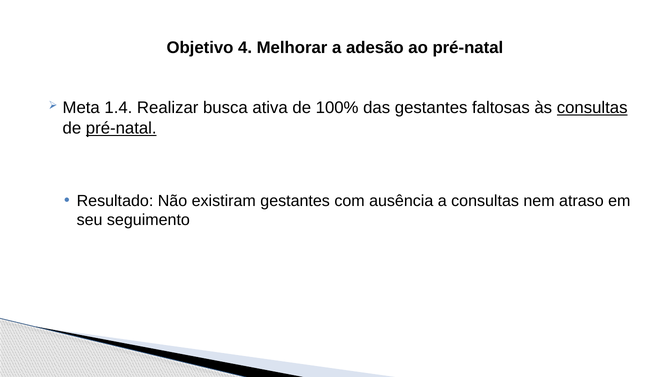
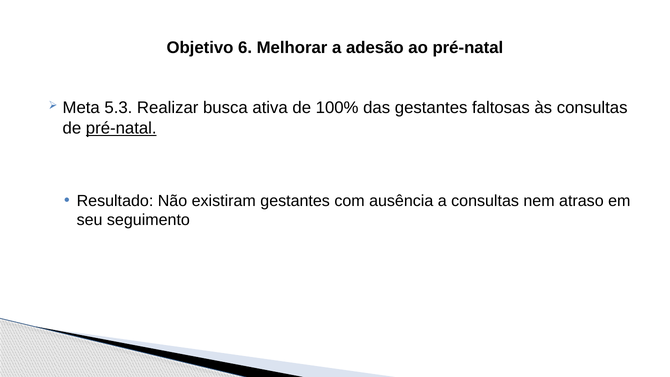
4: 4 -> 6
1.4: 1.4 -> 5.3
consultas at (592, 108) underline: present -> none
